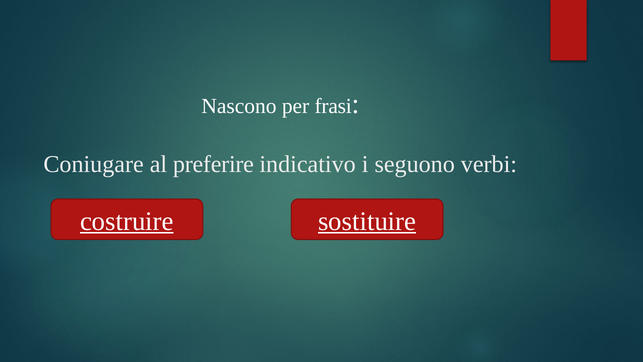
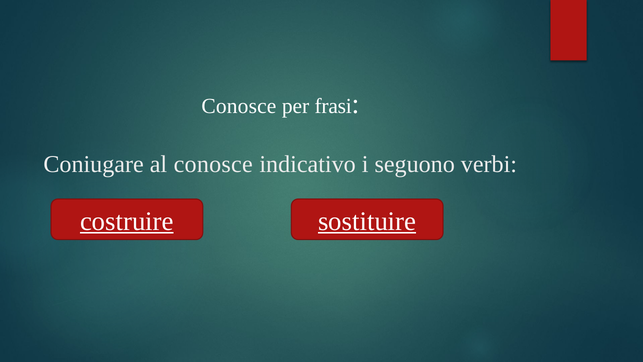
Nascono at (239, 106): Nascono -> Conosce
al preferire: preferire -> conosce
